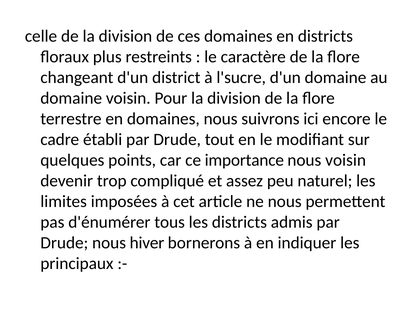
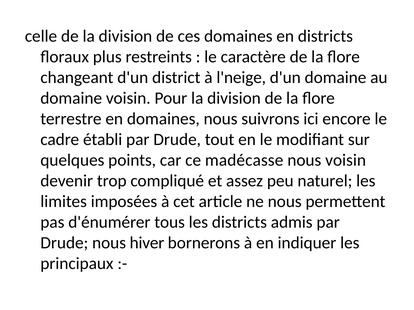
l'sucre: l'sucre -> l'neige
importance: importance -> madécasse
